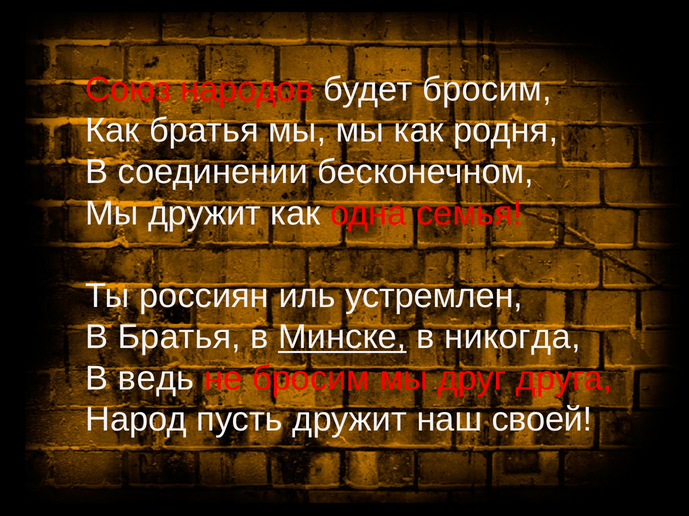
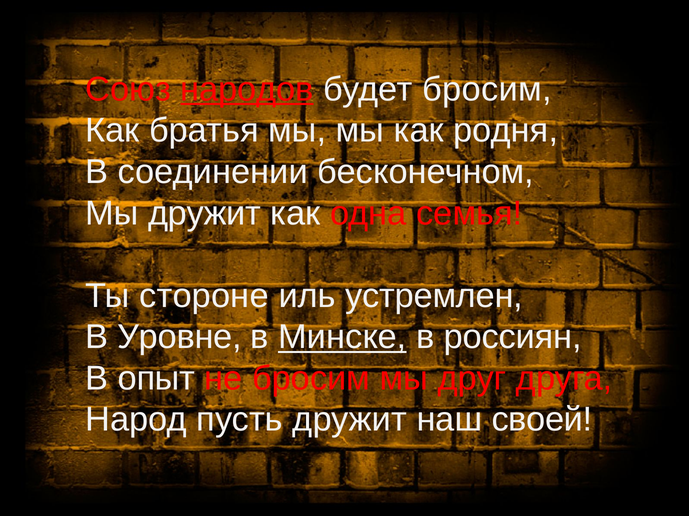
народов underline: none -> present
россиян: россиян -> стороне
В Братья: Братья -> Уровне
никогда: никогда -> россиян
ведь: ведь -> опыт
